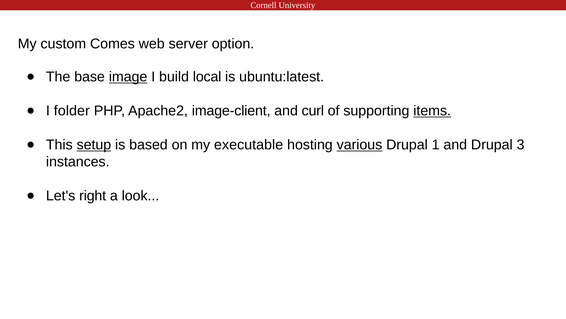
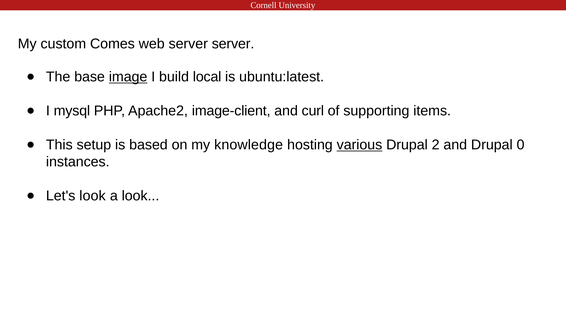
server option: option -> server
folder: folder -> mysql
items underline: present -> none
setup underline: present -> none
executable: executable -> knowledge
1: 1 -> 2
3: 3 -> 0
Let's right: right -> look
